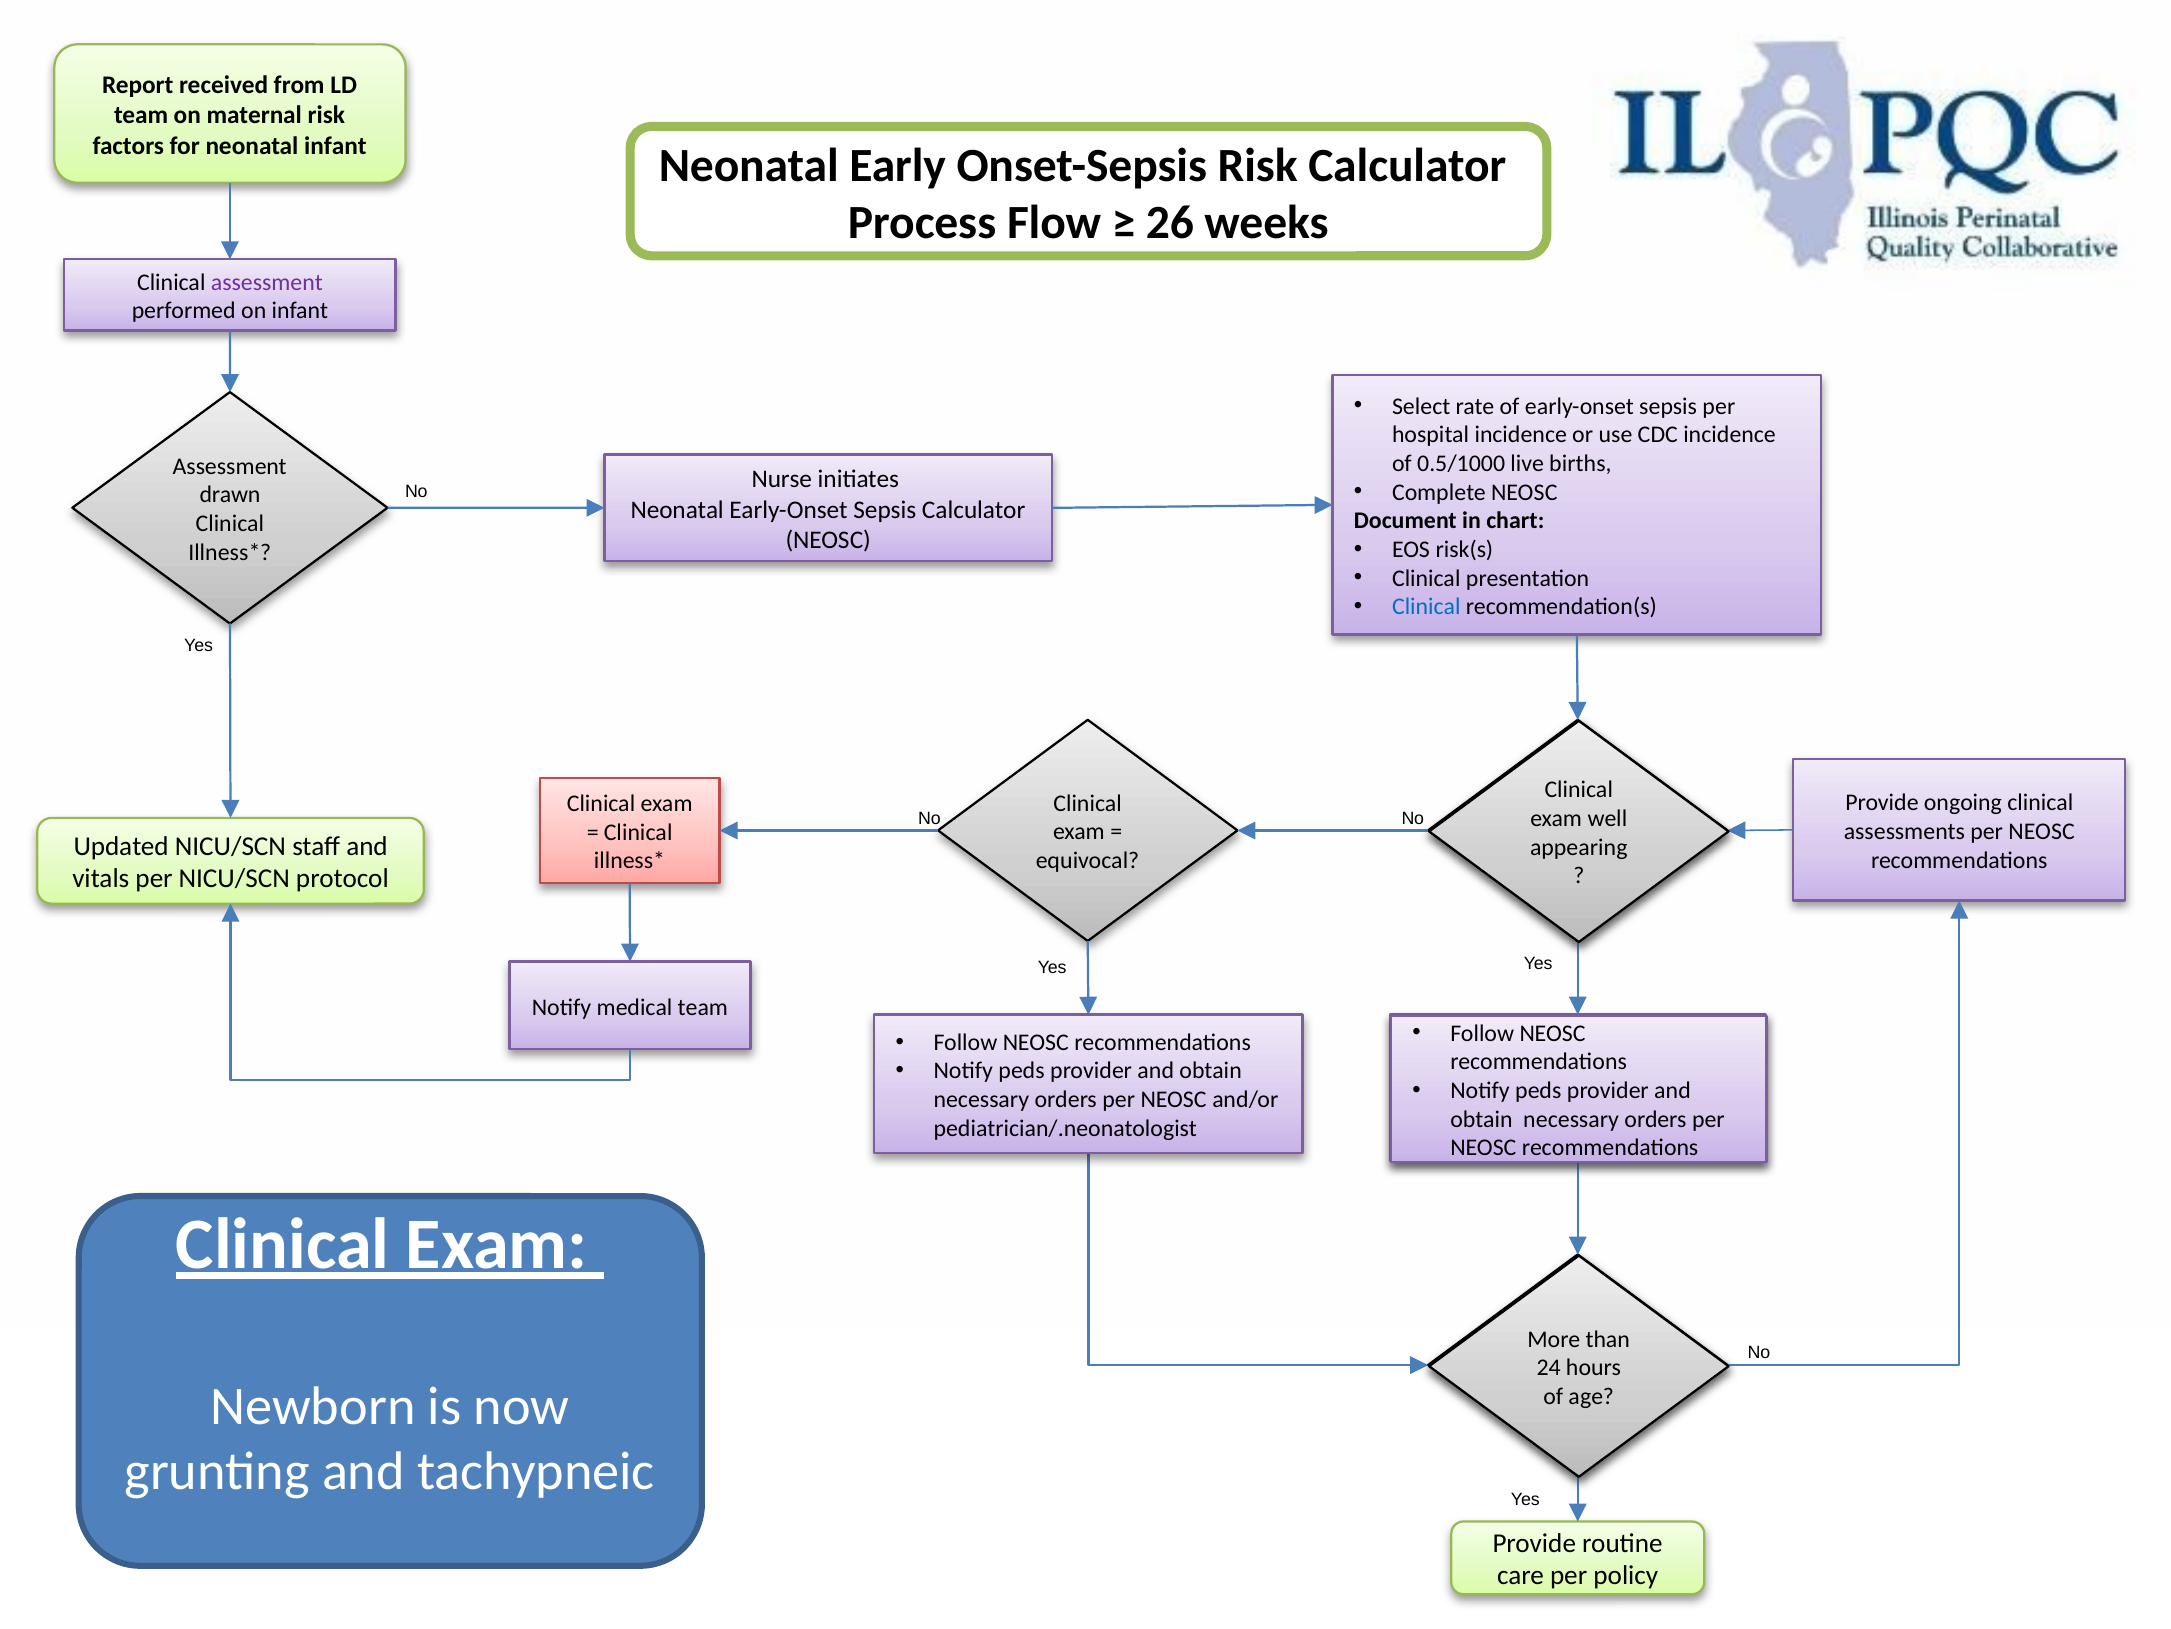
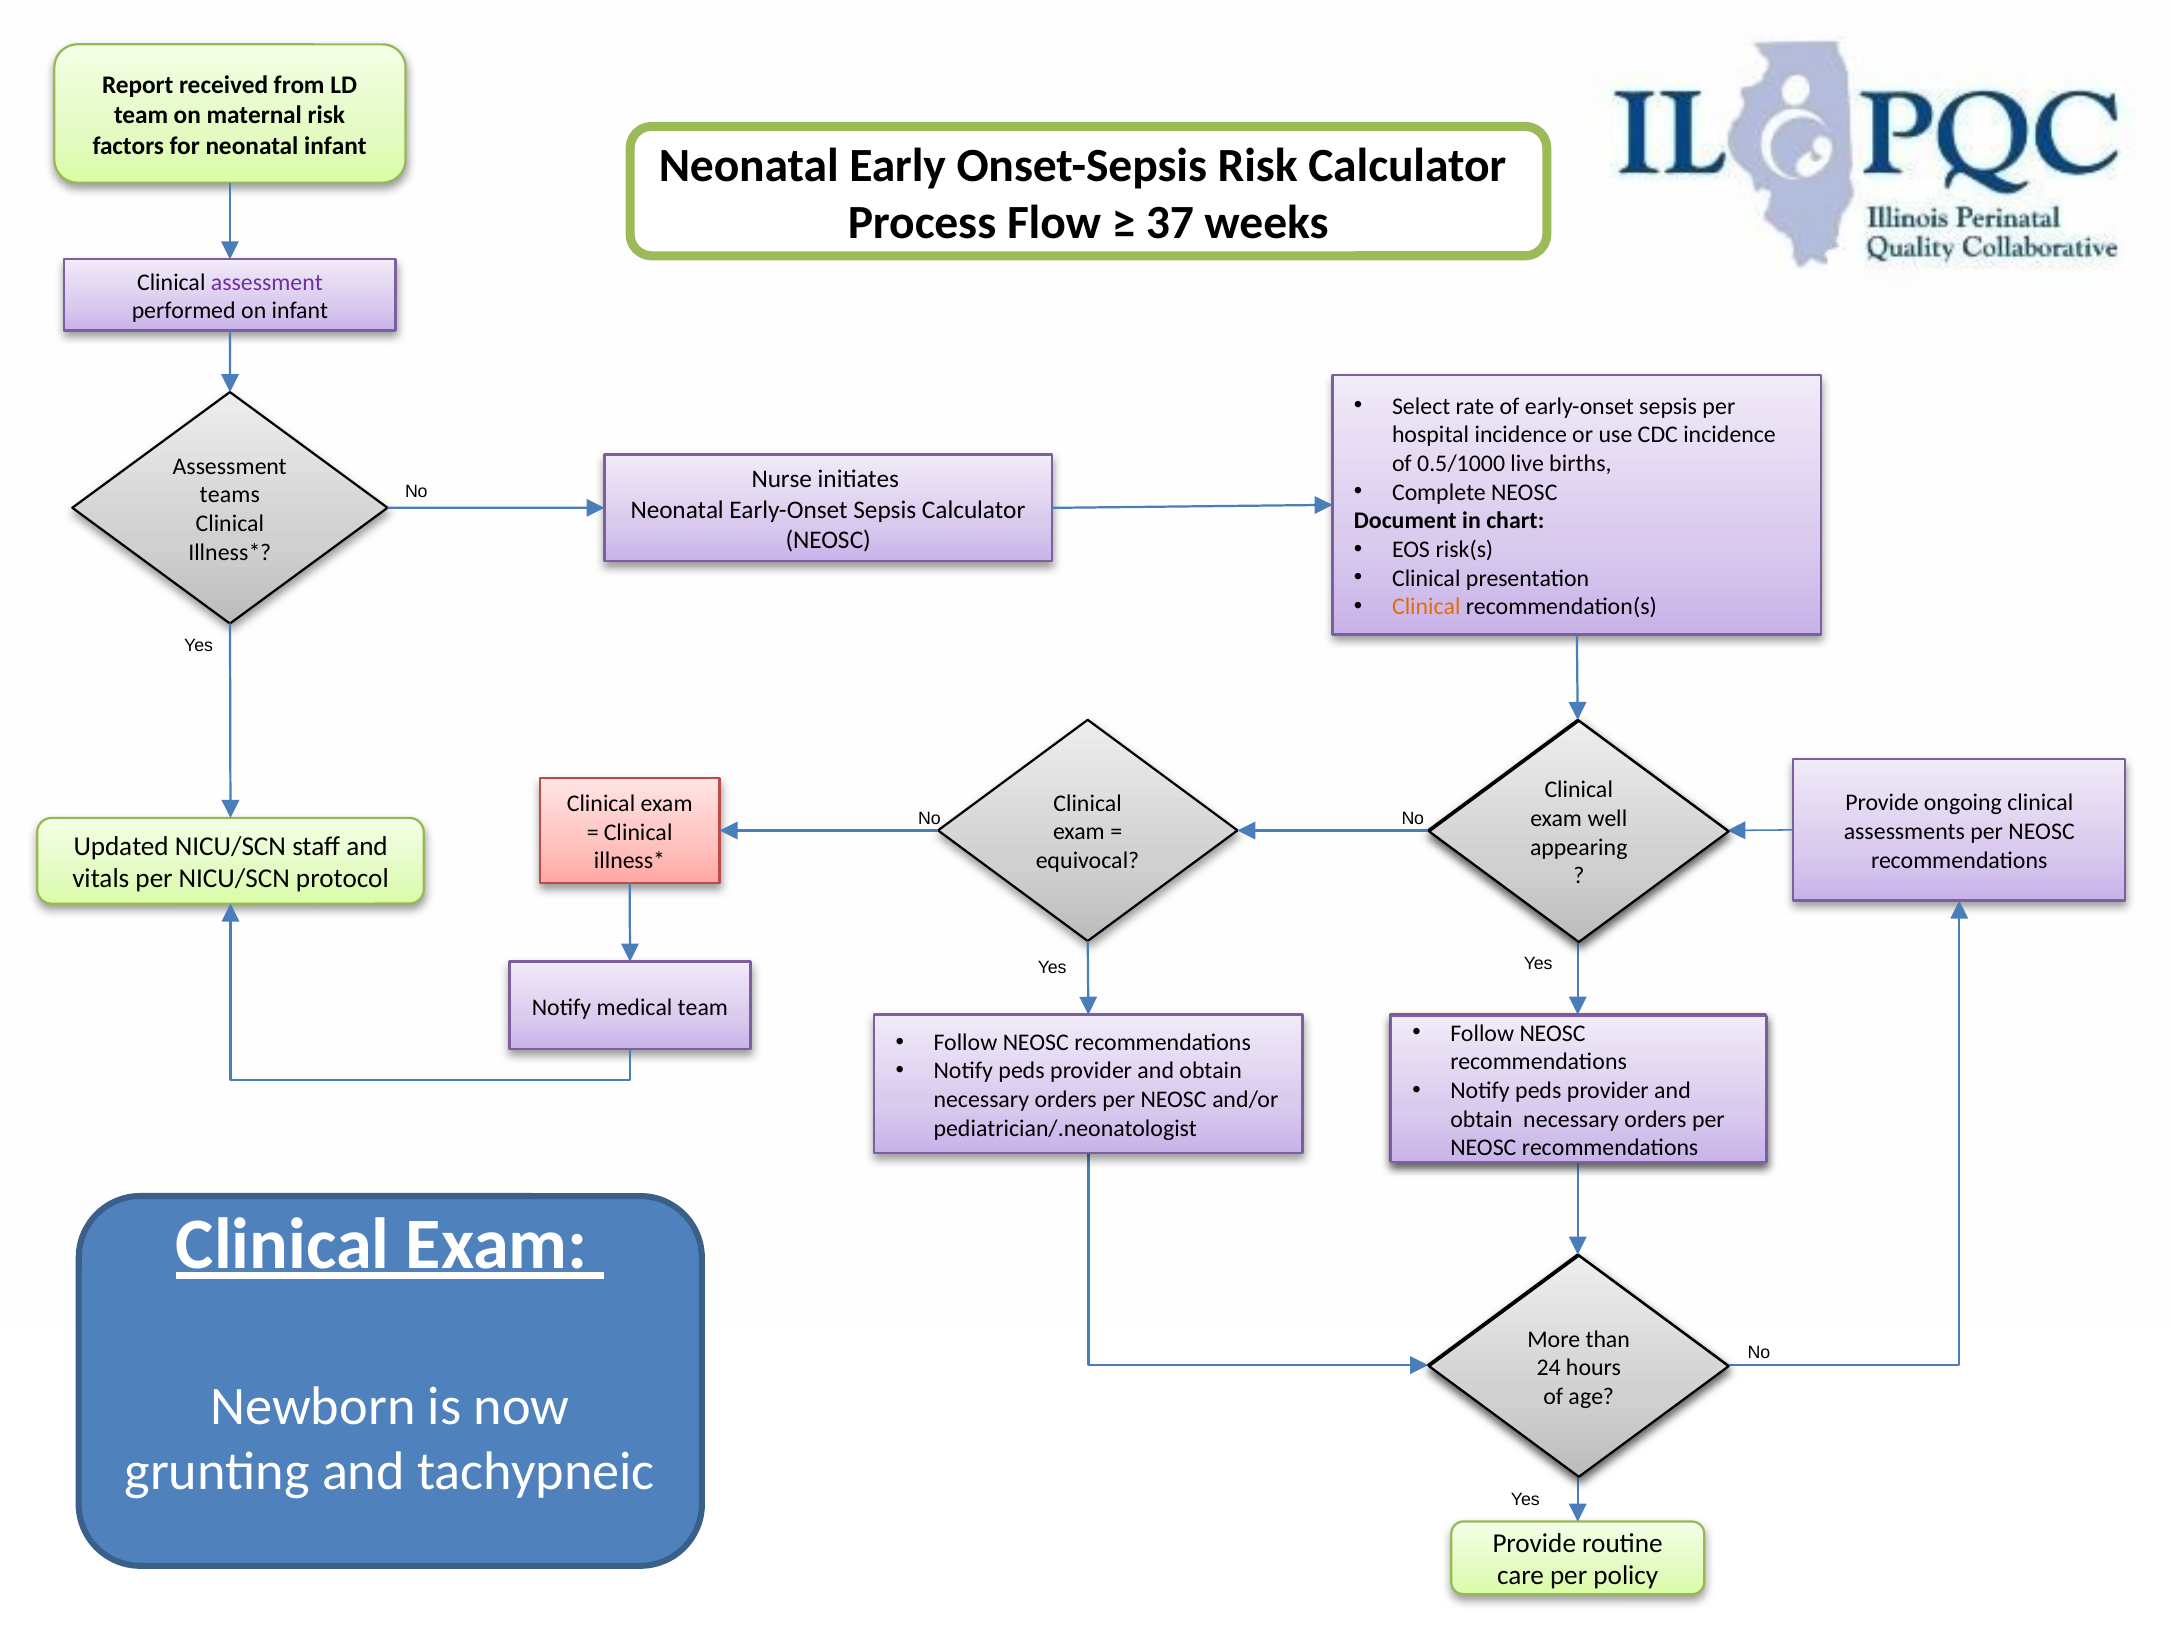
26: 26 -> 37
drawn: drawn -> teams
Clinical at (1426, 607) colour: blue -> orange
